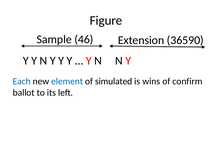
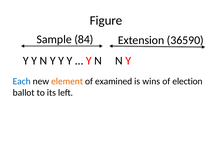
46: 46 -> 84
element colour: blue -> orange
simulated: simulated -> examined
confirm: confirm -> election
